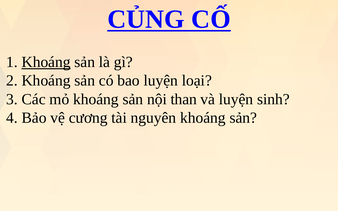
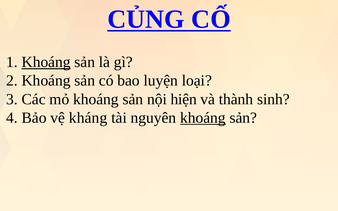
than: than -> hiện
và luyện: luyện -> thành
cương: cương -> kháng
khoáng at (203, 118) underline: none -> present
